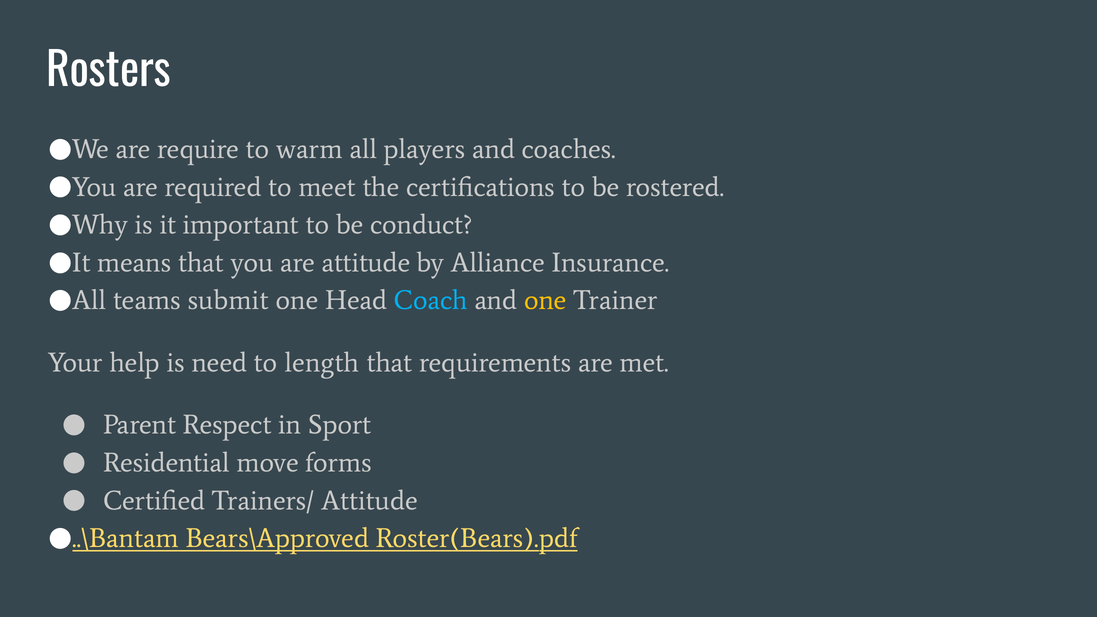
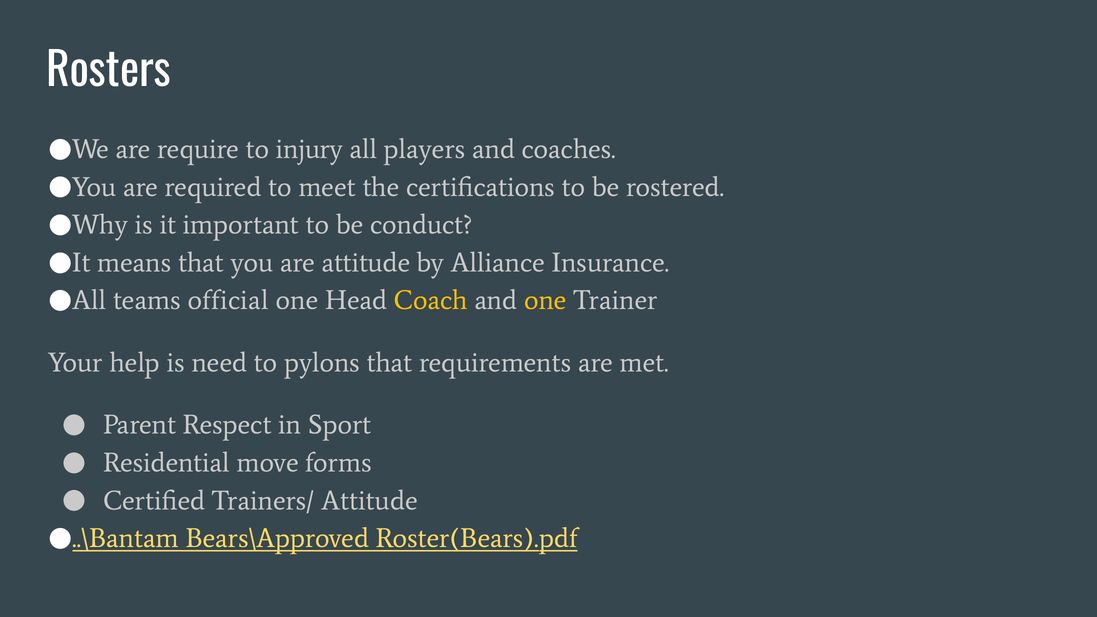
warm: warm -> injury
submit: submit -> official
Coach colour: light blue -> yellow
length: length -> pylons
